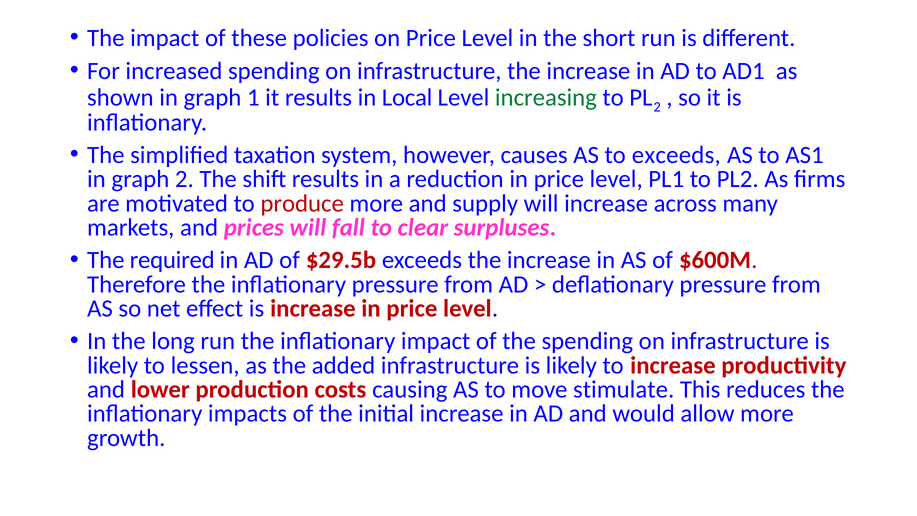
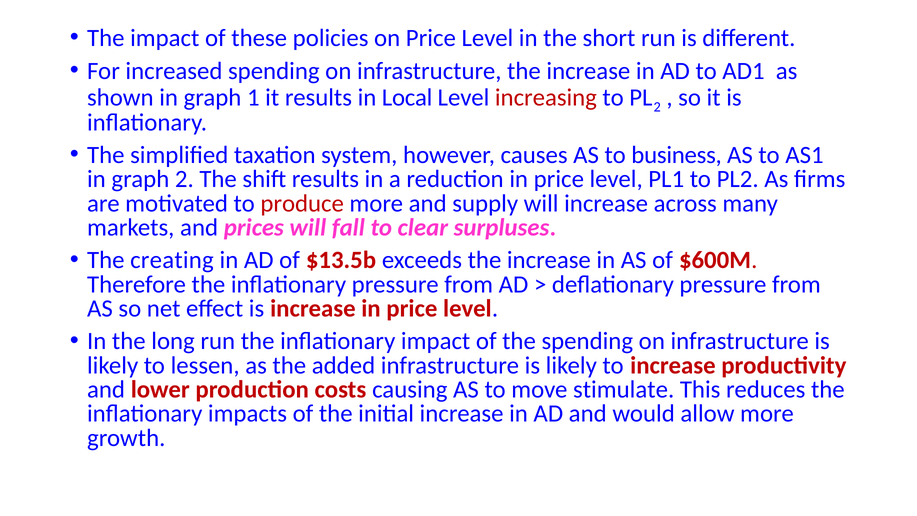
increasing colour: green -> red
to exceeds: exceeds -> business
required: required -> creating
$29.5b: $29.5b -> $13.5b
